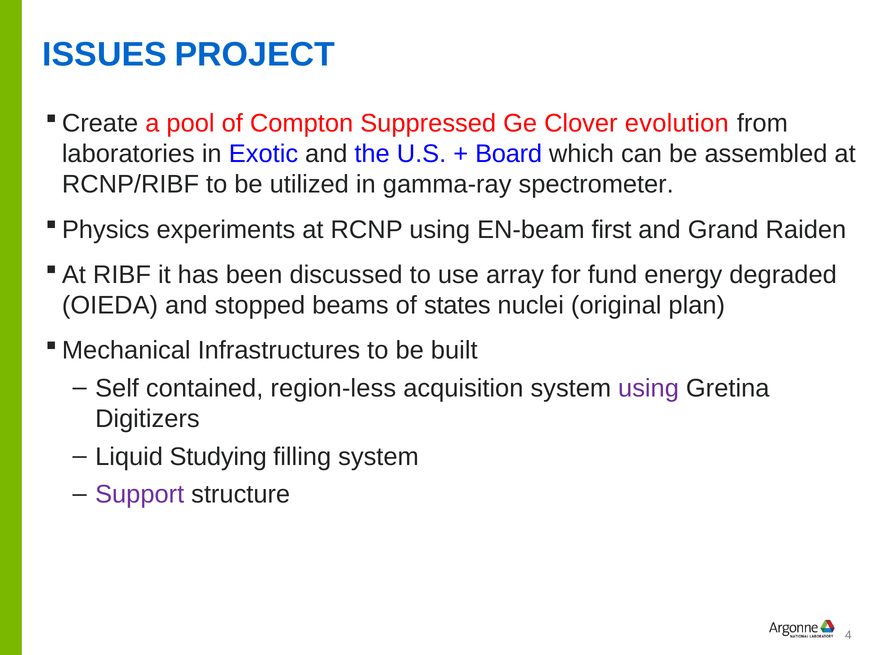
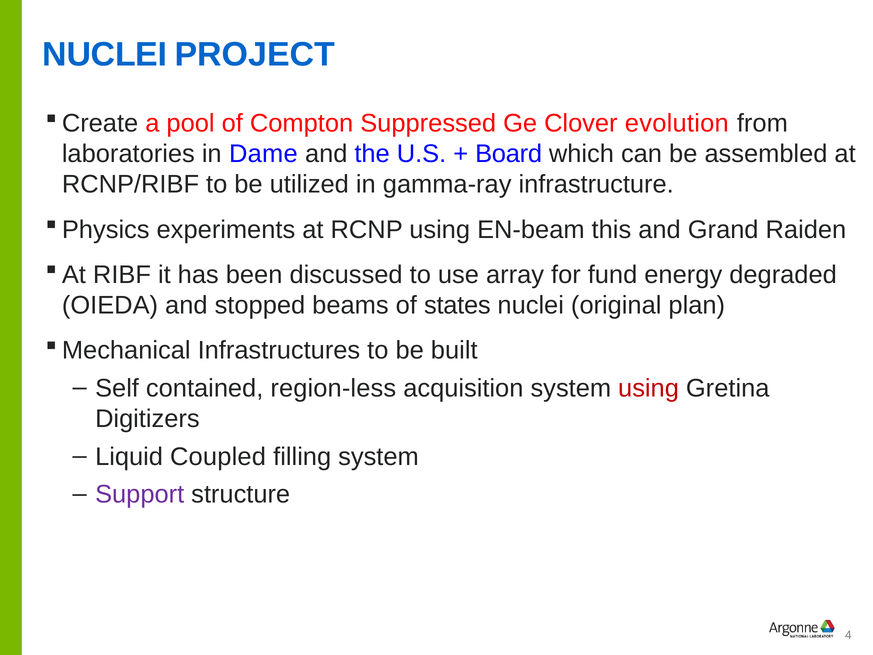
ISSUES at (105, 54): ISSUES -> NUCLEI
Exotic: Exotic -> Dame
spectrometer: spectrometer -> infrastructure
first: first -> this
using at (649, 388) colour: purple -> red
Studying: Studying -> Coupled
